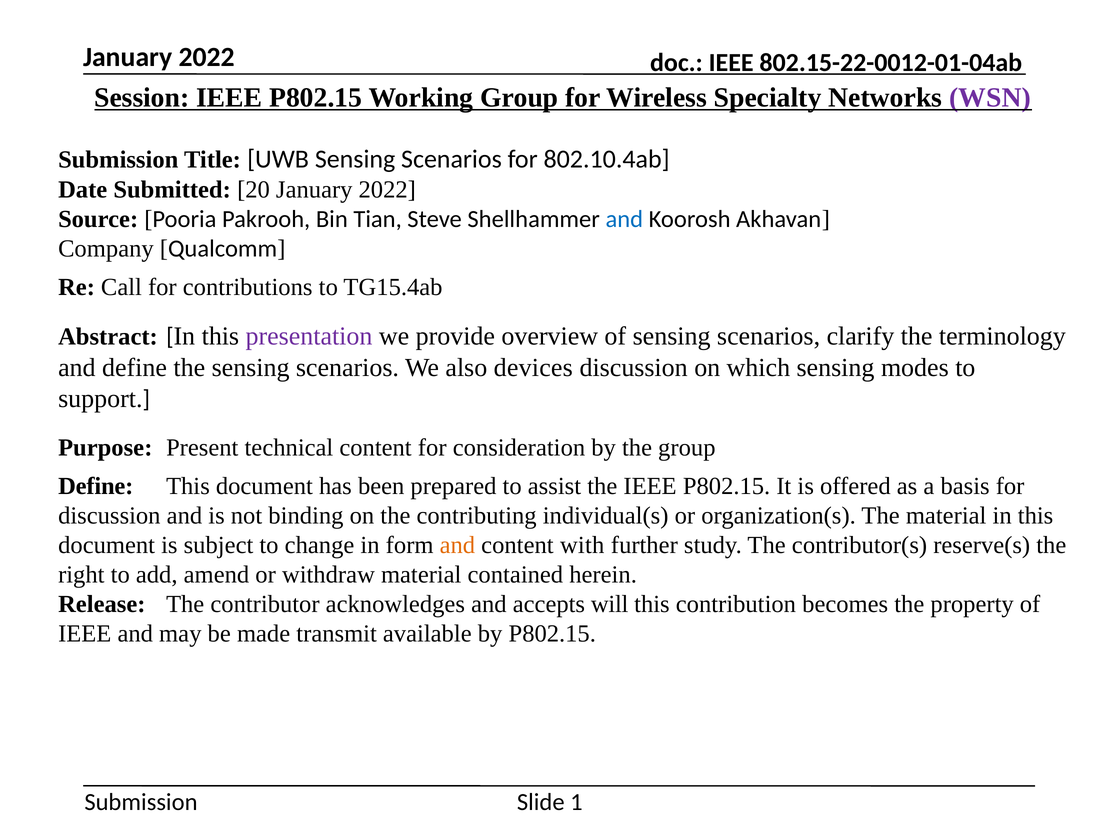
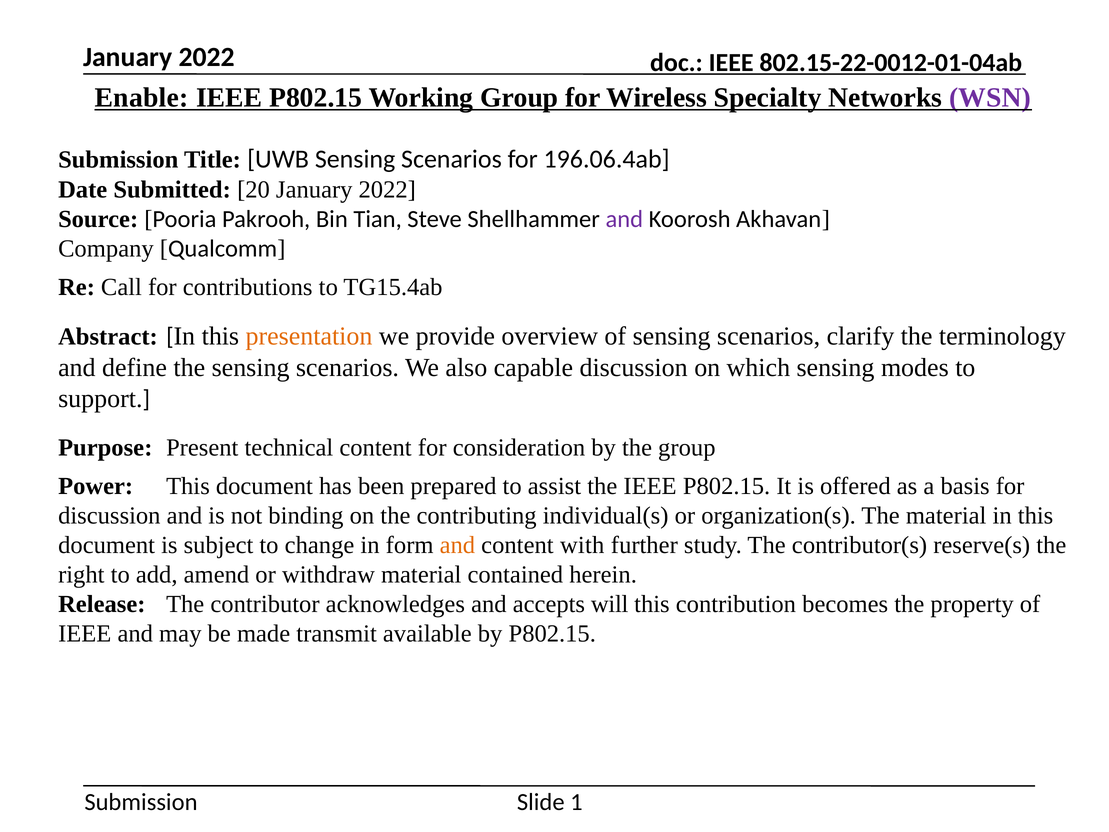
Session: Session -> Enable
802.10.4ab: 802.10.4ab -> 196.06.4ab
and at (624, 219) colour: blue -> purple
presentation colour: purple -> orange
devices: devices -> capable
Define at (96, 486): Define -> Power
